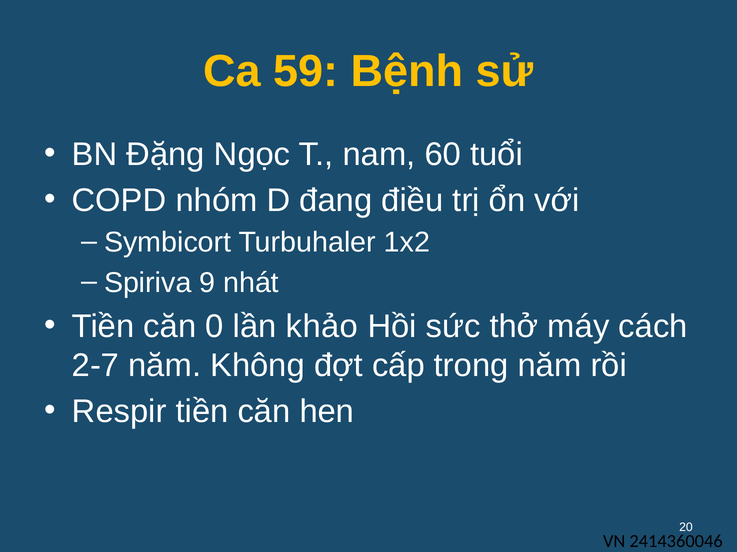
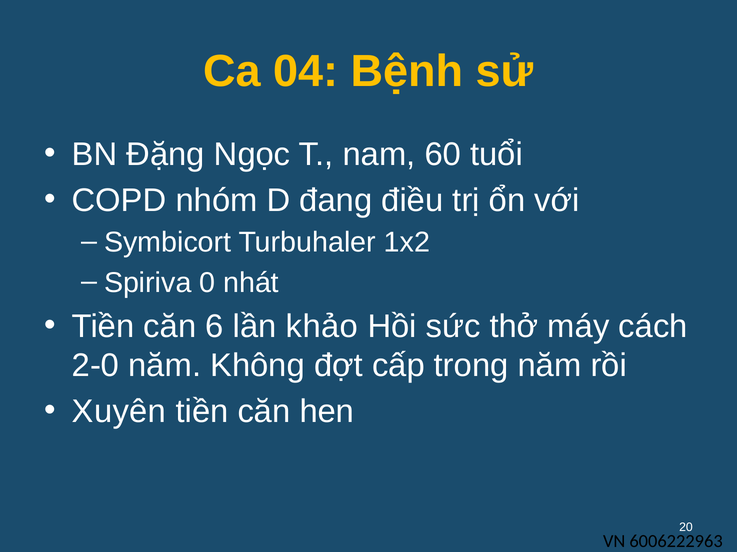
59: 59 -> 04
9: 9 -> 0
0: 0 -> 6
2-7: 2-7 -> 2-0
Respir: Respir -> Xuyên
2414360046: 2414360046 -> 6006222963
